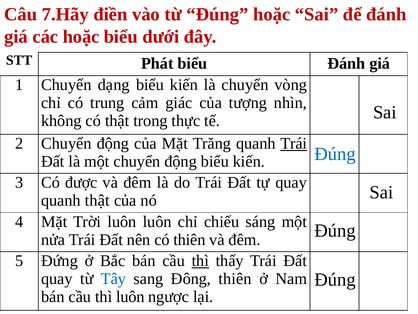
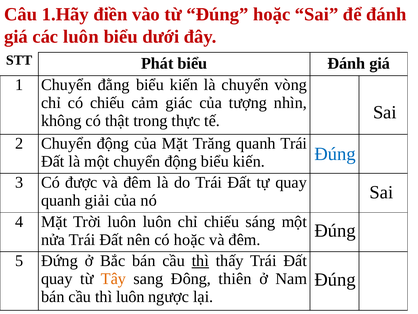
7.Hãy: 7.Hãy -> 1.Hãy
các hoặc: hoặc -> luôn
dạng: dạng -> đằng
có trung: trung -> chiếu
Trái at (294, 143) underline: present -> none
quanh thật: thật -> giải
có thiên: thiên -> hoặc
Tây colour: blue -> orange
